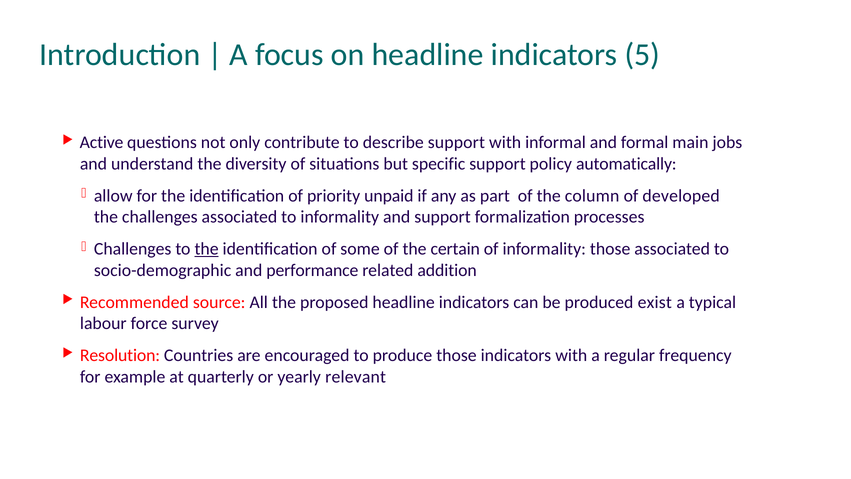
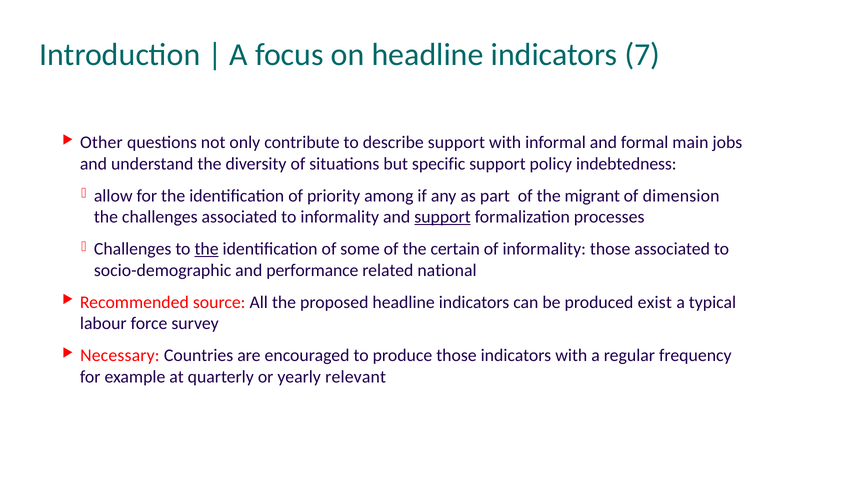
5: 5 -> 7
Active: Active -> Other
automatically: automatically -> indebtedness
unpaid: unpaid -> among
column: column -> migrant
developed: developed -> dimension
support at (443, 217) underline: none -> present
addition: addition -> national
Resolution: Resolution -> Necessary
